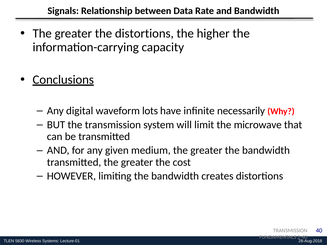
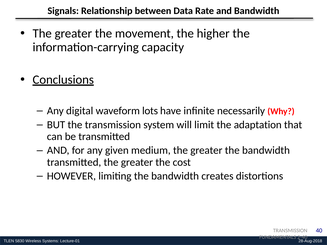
the distortions: distortions -> movement
microwave: microwave -> adaptation
